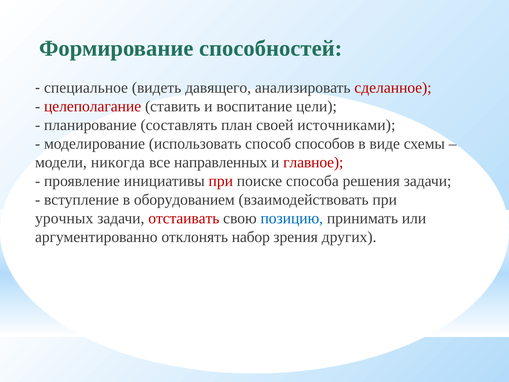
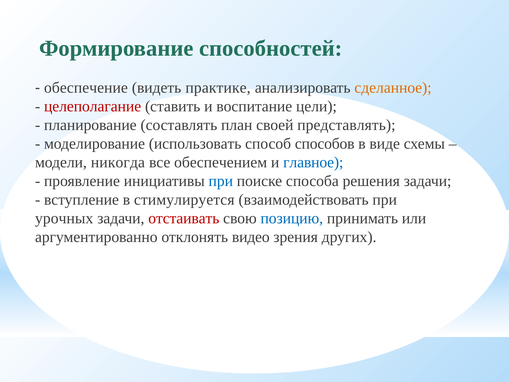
специальное: специальное -> обеспечение
давящего: давящего -> практике
сделанное colour: red -> orange
источниками: источниками -> представлять
направленных: направленных -> обеспечением
главное colour: red -> blue
при at (221, 181) colour: red -> blue
оборудованием: оборудованием -> стимулируется
набор: набор -> видео
